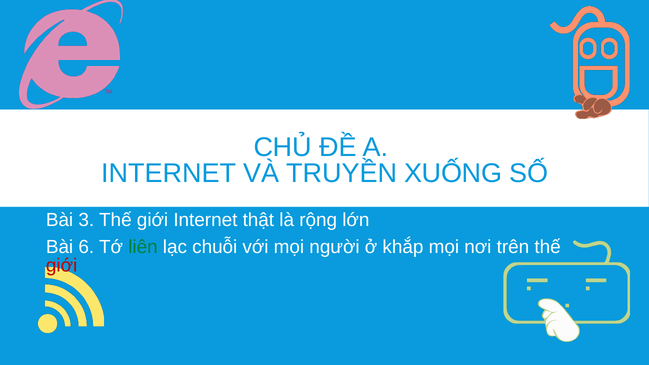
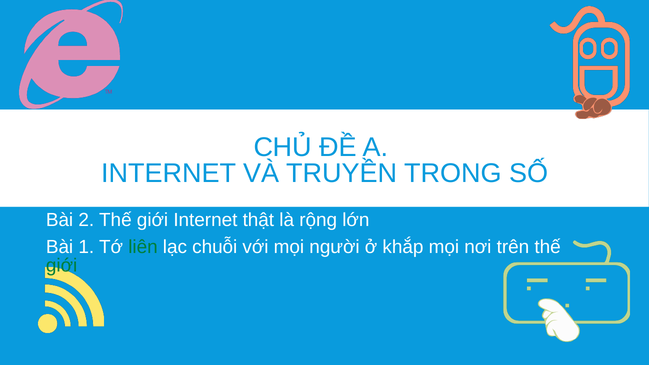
XUỐNG: XUỐNG -> TRONG
3: 3 -> 2
6: 6 -> 1
giới at (62, 266) colour: red -> green
